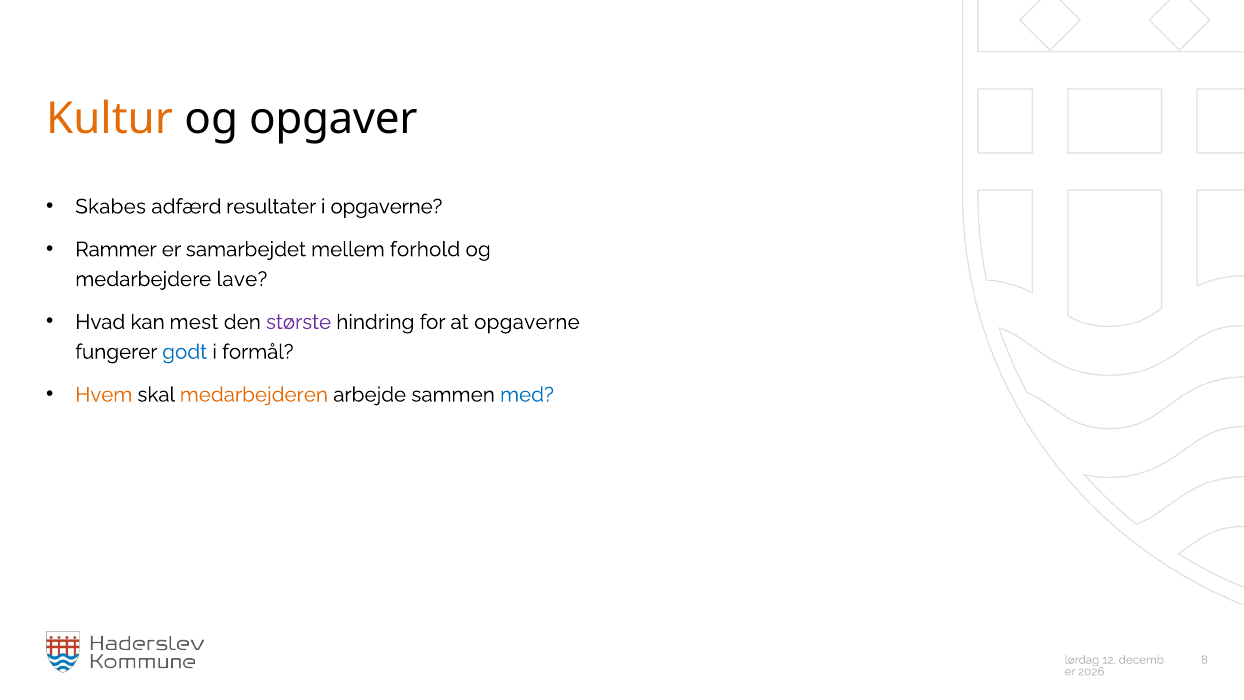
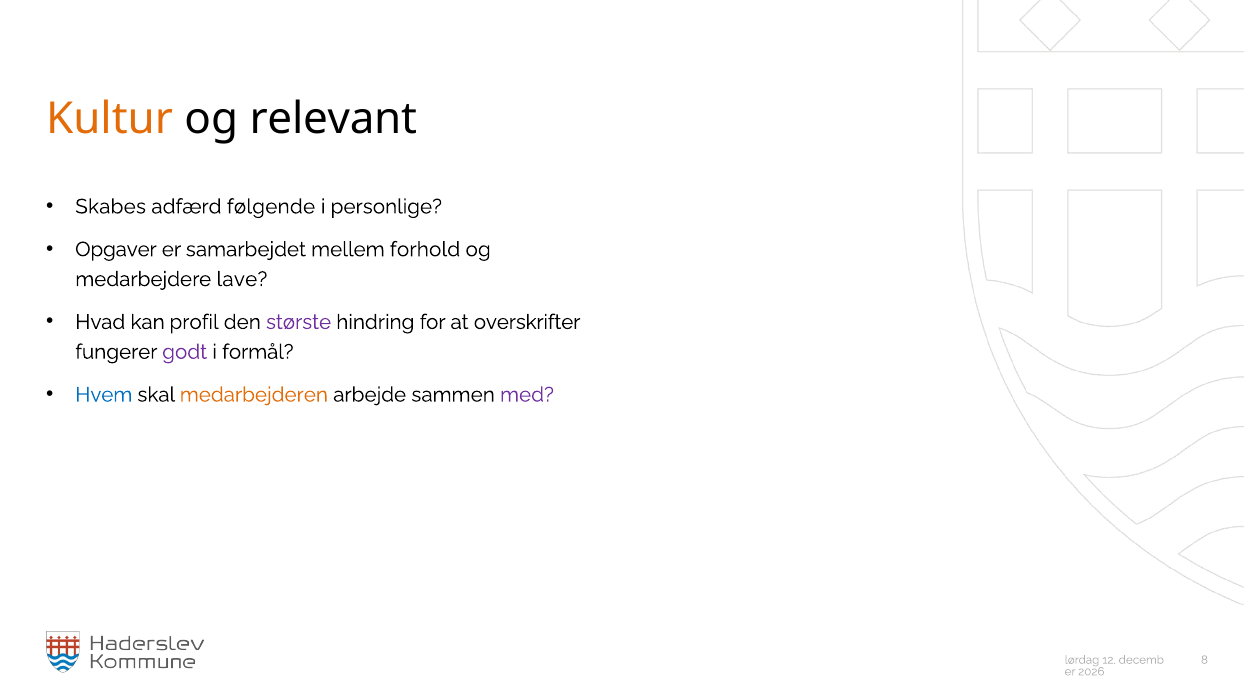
opgaver: opgaver -> relevant
resultater: resultater -> følgende
i opgaverne: opgaverne -> personlige
Rammer: Rammer -> Opgaver
mest: mest -> profil
at opgaverne: opgaverne -> overskrifter
godt colour: blue -> purple
Hvem colour: orange -> blue
med colour: blue -> purple
